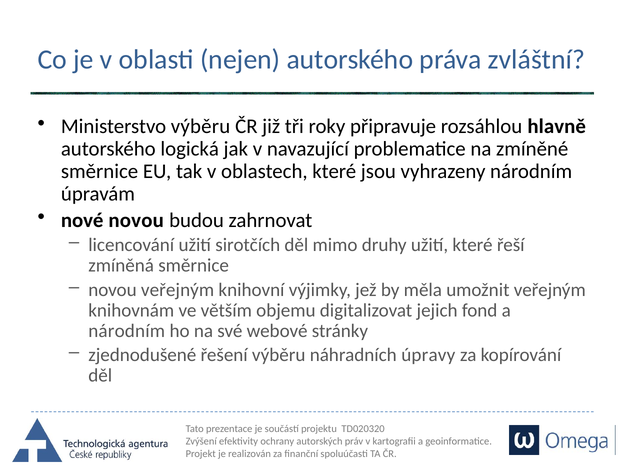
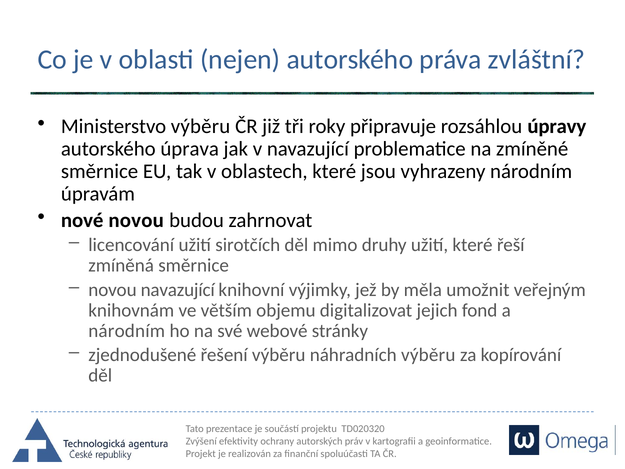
hlavně: hlavně -> úpravy
logická: logická -> úprava
novou veřejným: veřejným -> navazující
náhradních úpravy: úpravy -> výběru
